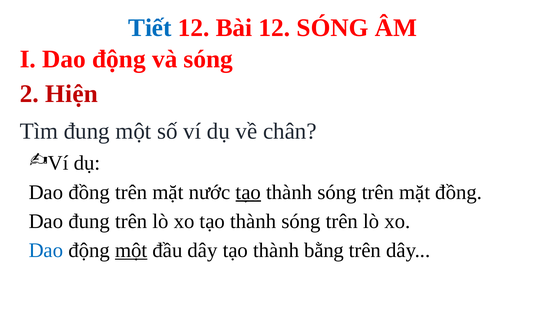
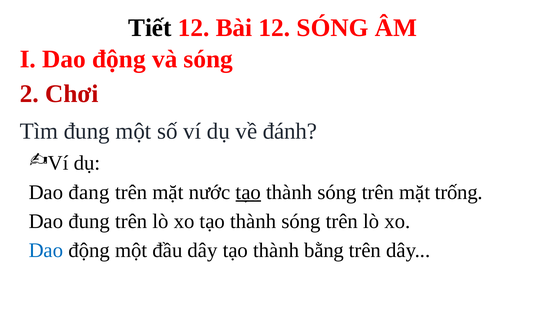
Tiết colour: blue -> black
Hiện: Hiện -> Chơi
chân: chân -> đánh
Dao đồng: đồng -> đang
mặt đồng: đồng -> trống
một at (131, 250) underline: present -> none
